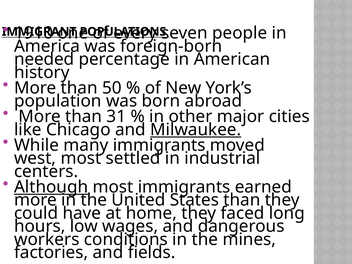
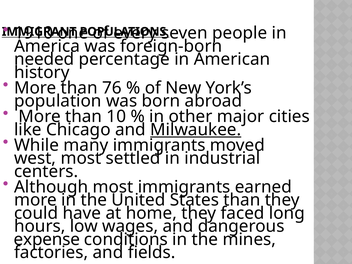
50: 50 -> 76
31: 31 -> 10
Although underline: present -> none
workers: workers -> expense
